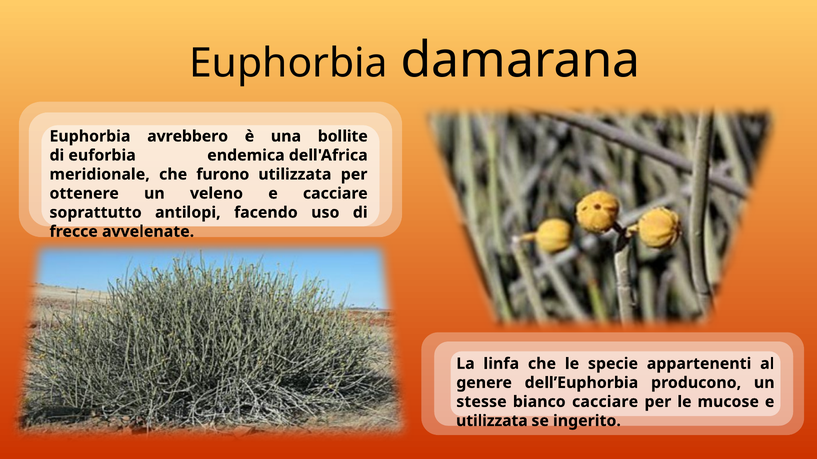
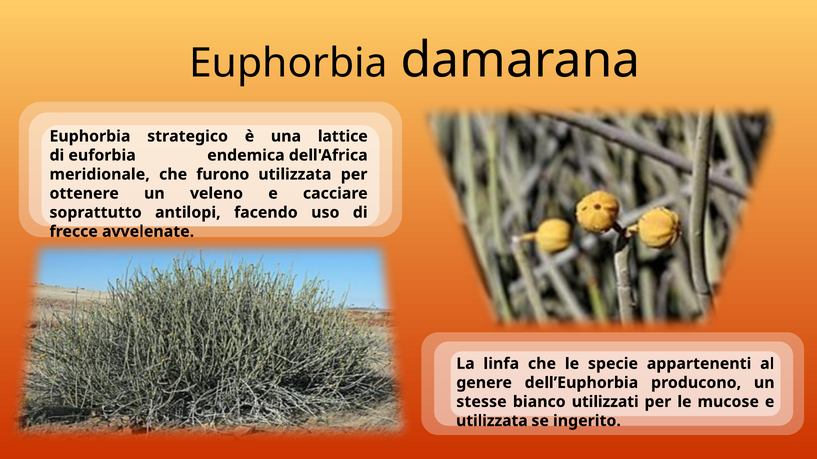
avrebbero: avrebbero -> strategico
bollite: bollite -> lattice
bianco cacciare: cacciare -> utilizzati
